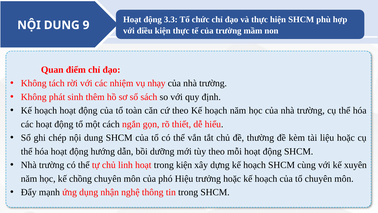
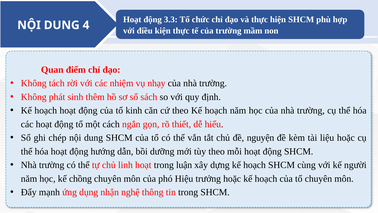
9: 9 -> 4
toàn: toàn -> kinh
thường: thường -> nguyện
trong kiện: kiện -> luận
xuyên: xuyên -> người
